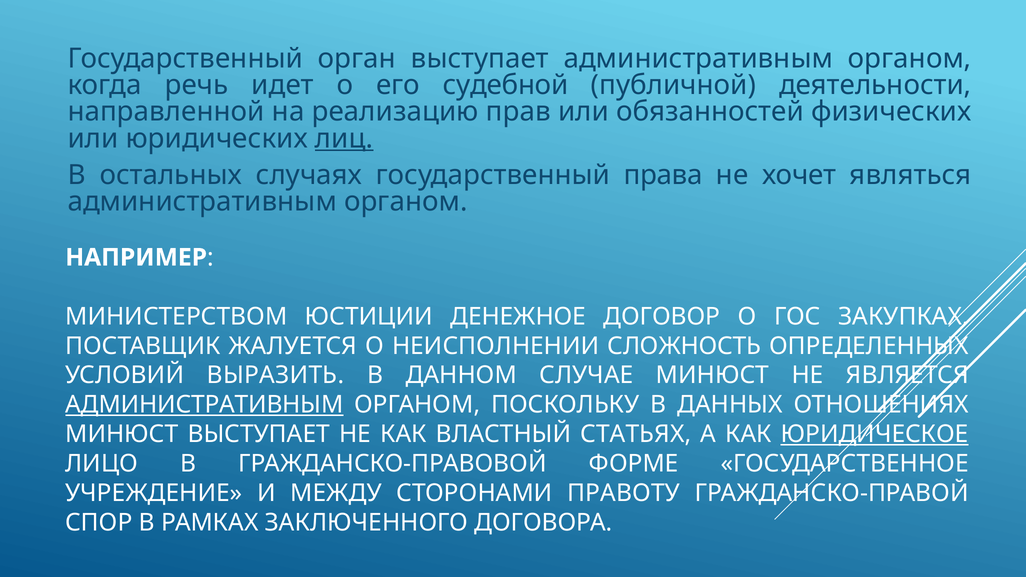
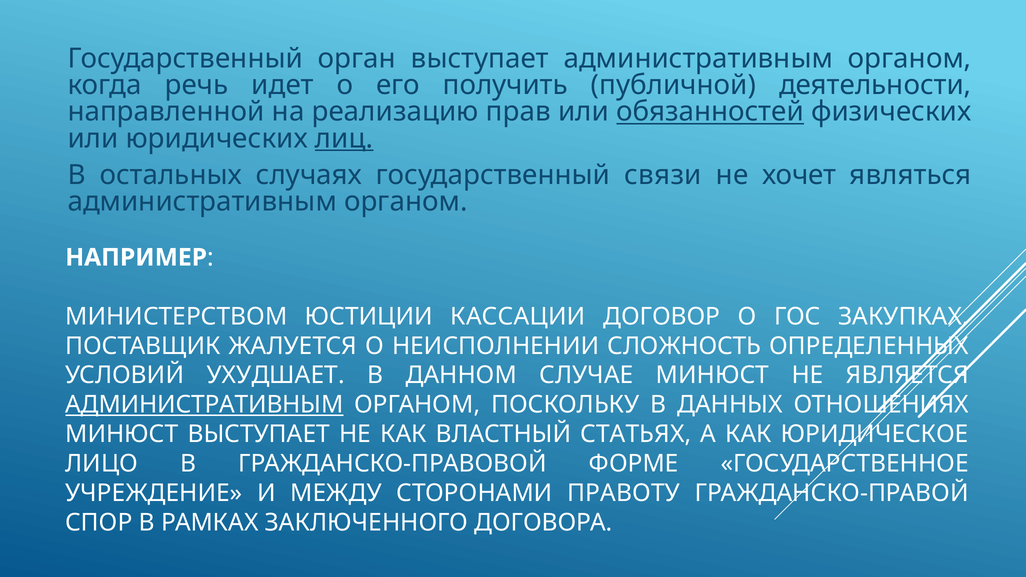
судебной: судебной -> получить
обязанностей underline: none -> present
права: права -> связи
ДЕНЕЖНОЕ: ДЕНЕЖНОЕ -> КАССАЦИИ
ВЫРАЗИТЬ: ВЫРАЗИТЬ -> УХУДШАЕТ
ЮРИДИЧЕСКОЕ underline: present -> none
